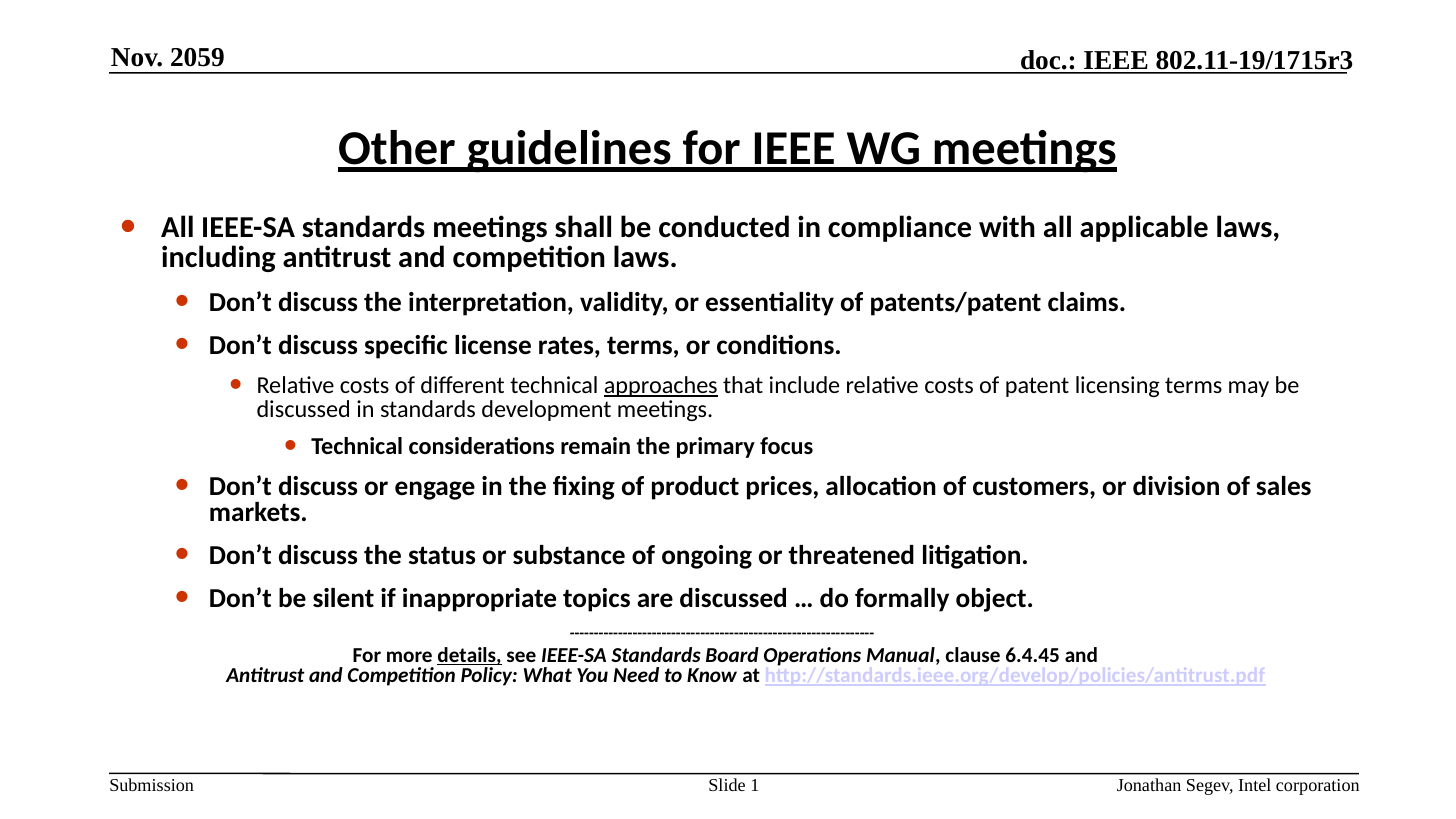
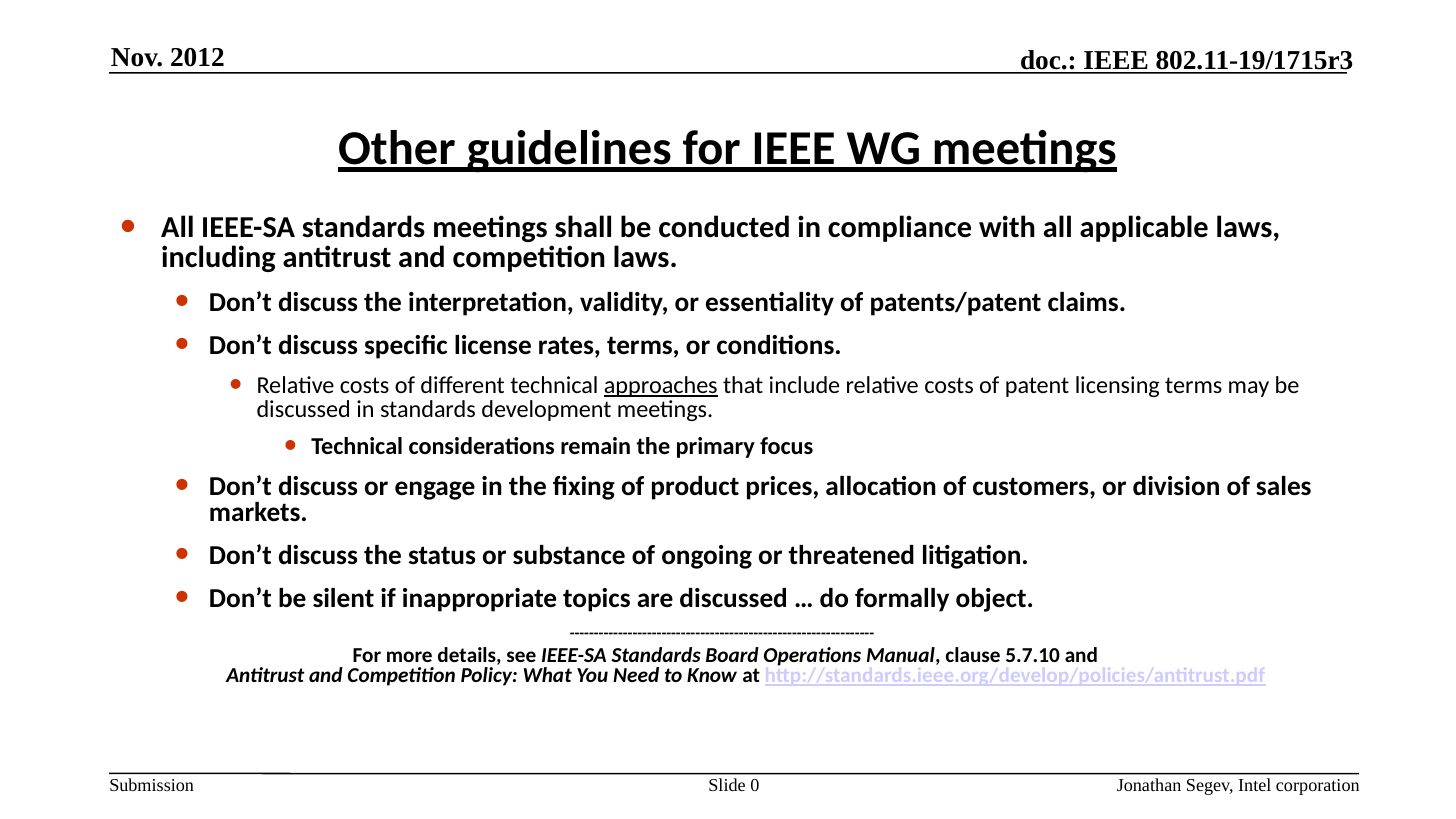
2059: 2059 -> 2012
details underline: present -> none
6.4.45: 6.4.45 -> 5.7.10
1: 1 -> 0
